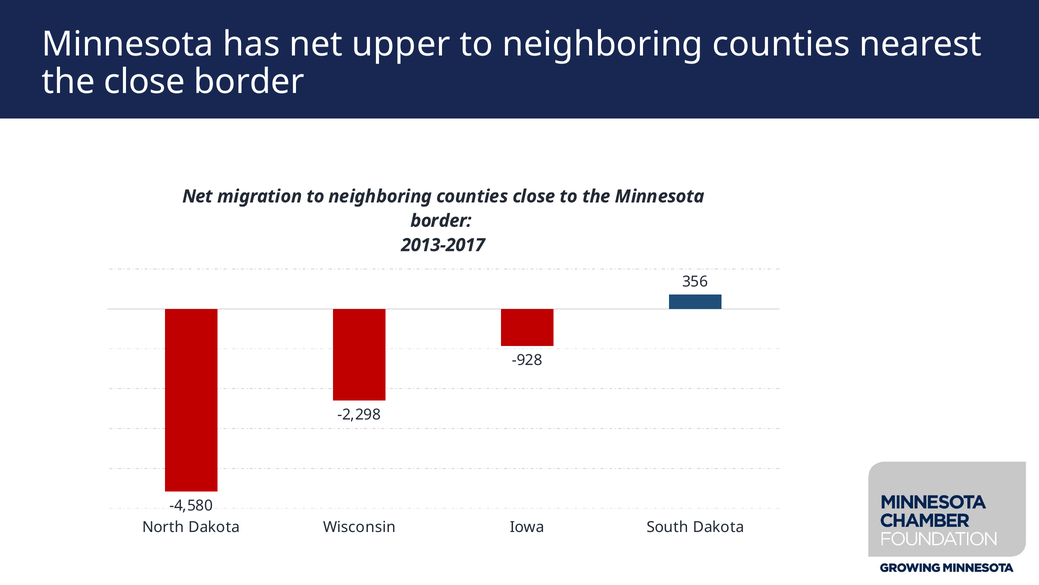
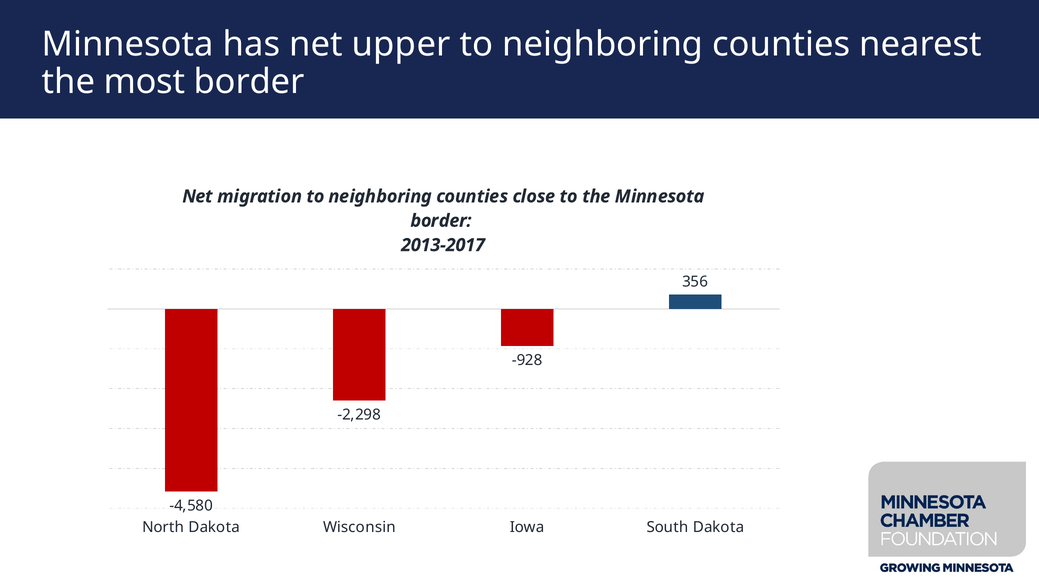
the close: close -> most
